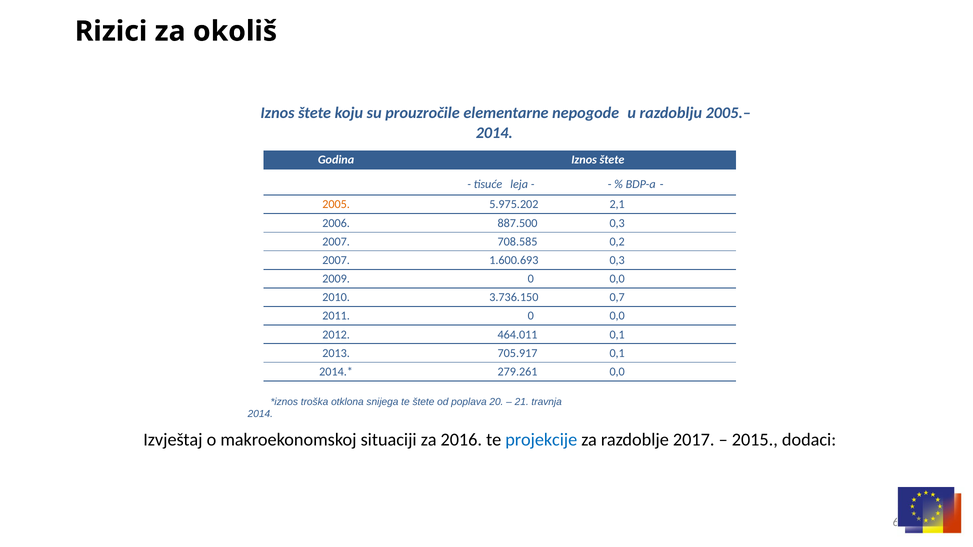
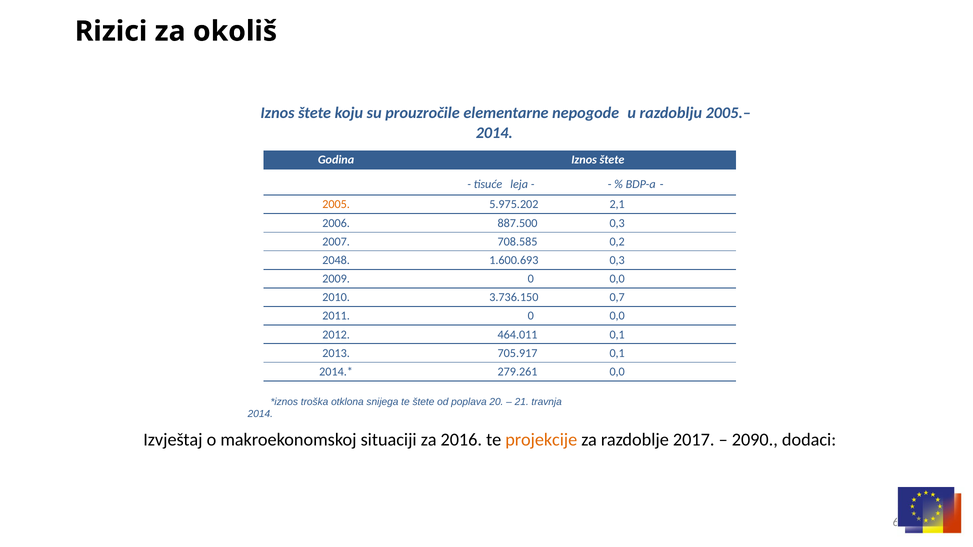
2007 at (336, 260): 2007 -> 2048
projekcije colour: blue -> orange
2015: 2015 -> 2090
